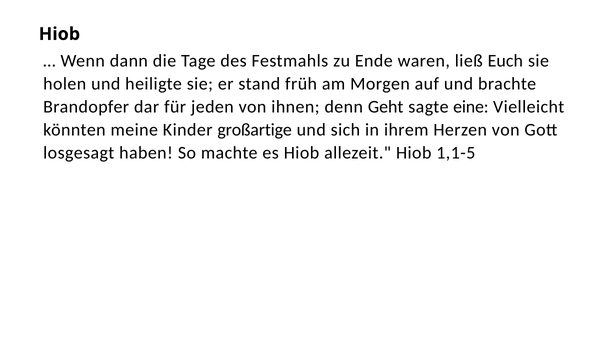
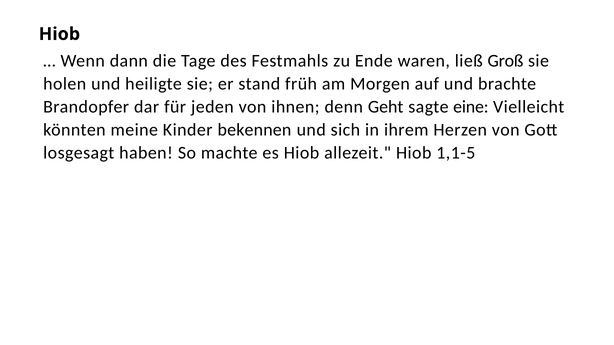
Euch: Euch -> Groß
großartige: großartige -> bekennen
